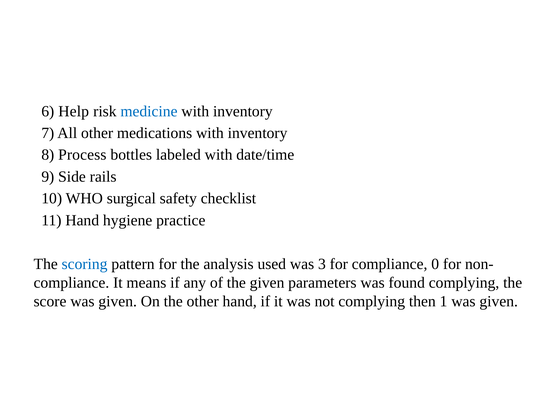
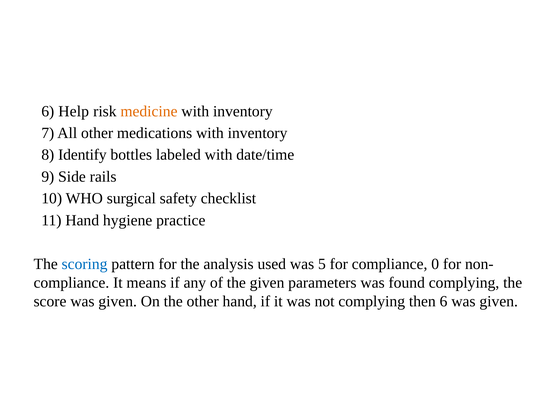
medicine colour: blue -> orange
Process: Process -> Identify
3: 3 -> 5
then 1: 1 -> 6
